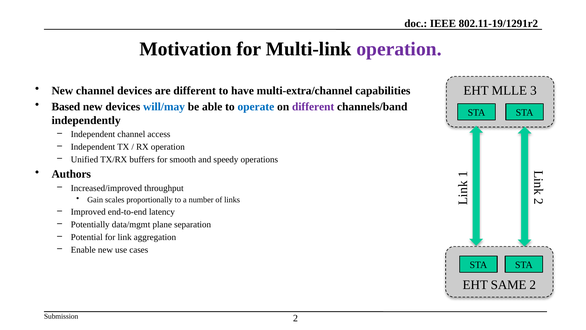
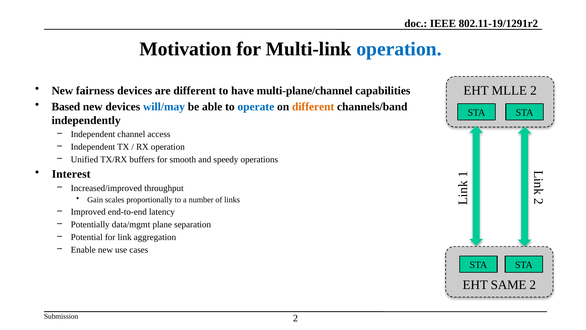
operation at (399, 49) colour: purple -> blue
MLLE 3: 3 -> 2
New channel: channel -> fairness
multi-extra/channel: multi-extra/channel -> multi-plane/channel
different at (313, 107) colour: purple -> orange
Authors: Authors -> Interest
